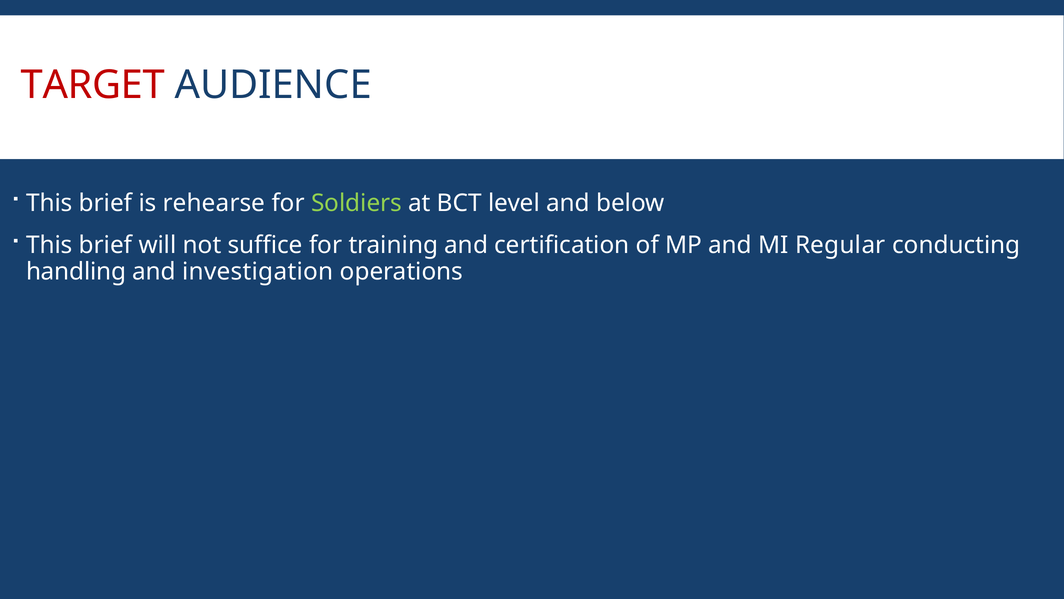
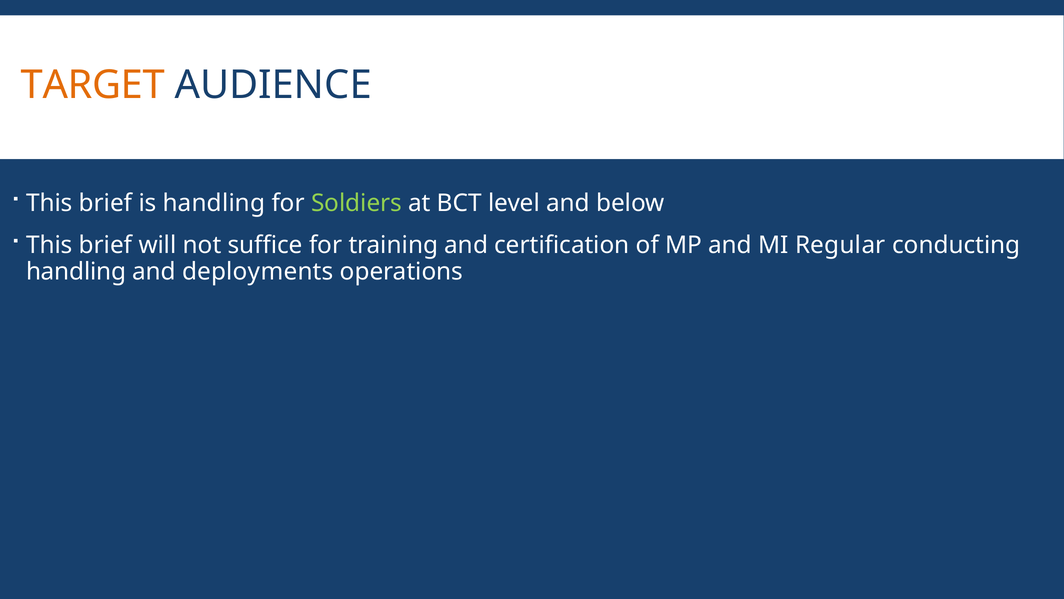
TARGET colour: red -> orange
is rehearse: rehearse -> handling
investigation: investigation -> deployments
